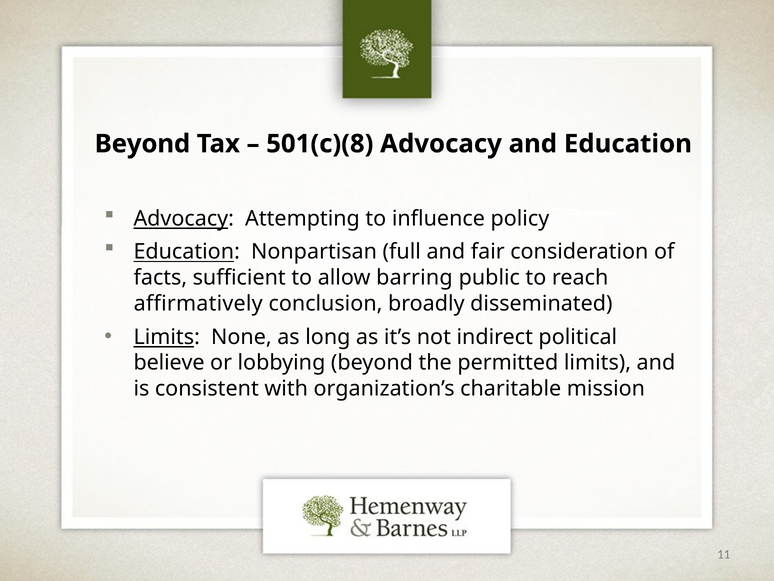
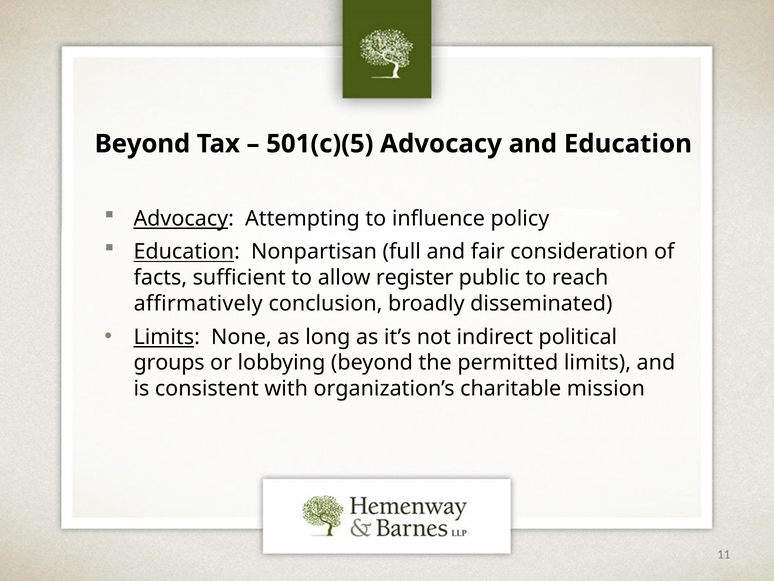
501(c)(8: 501(c)(8 -> 501(c)(5
barring: barring -> register
believe: believe -> groups
